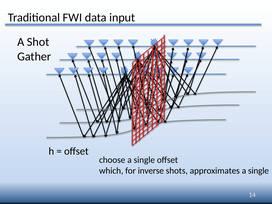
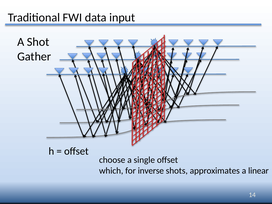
approximates a single: single -> linear
